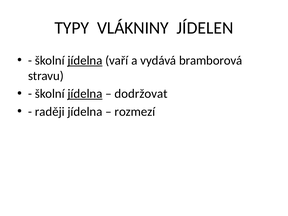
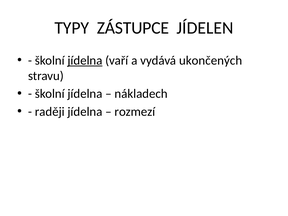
VLÁKNINY: VLÁKNINY -> ZÁSTUPCE
bramborová: bramborová -> ukončených
jídelna at (85, 94) underline: present -> none
dodržovat: dodržovat -> nákladech
